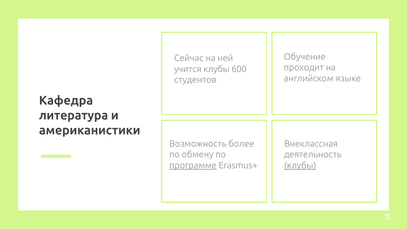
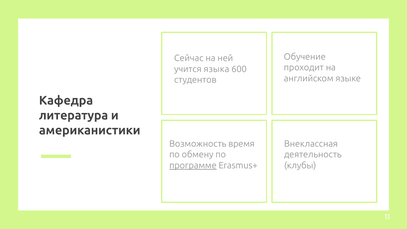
учится клубы: клубы -> языка
более: более -> время
клубы at (300, 165) underline: present -> none
